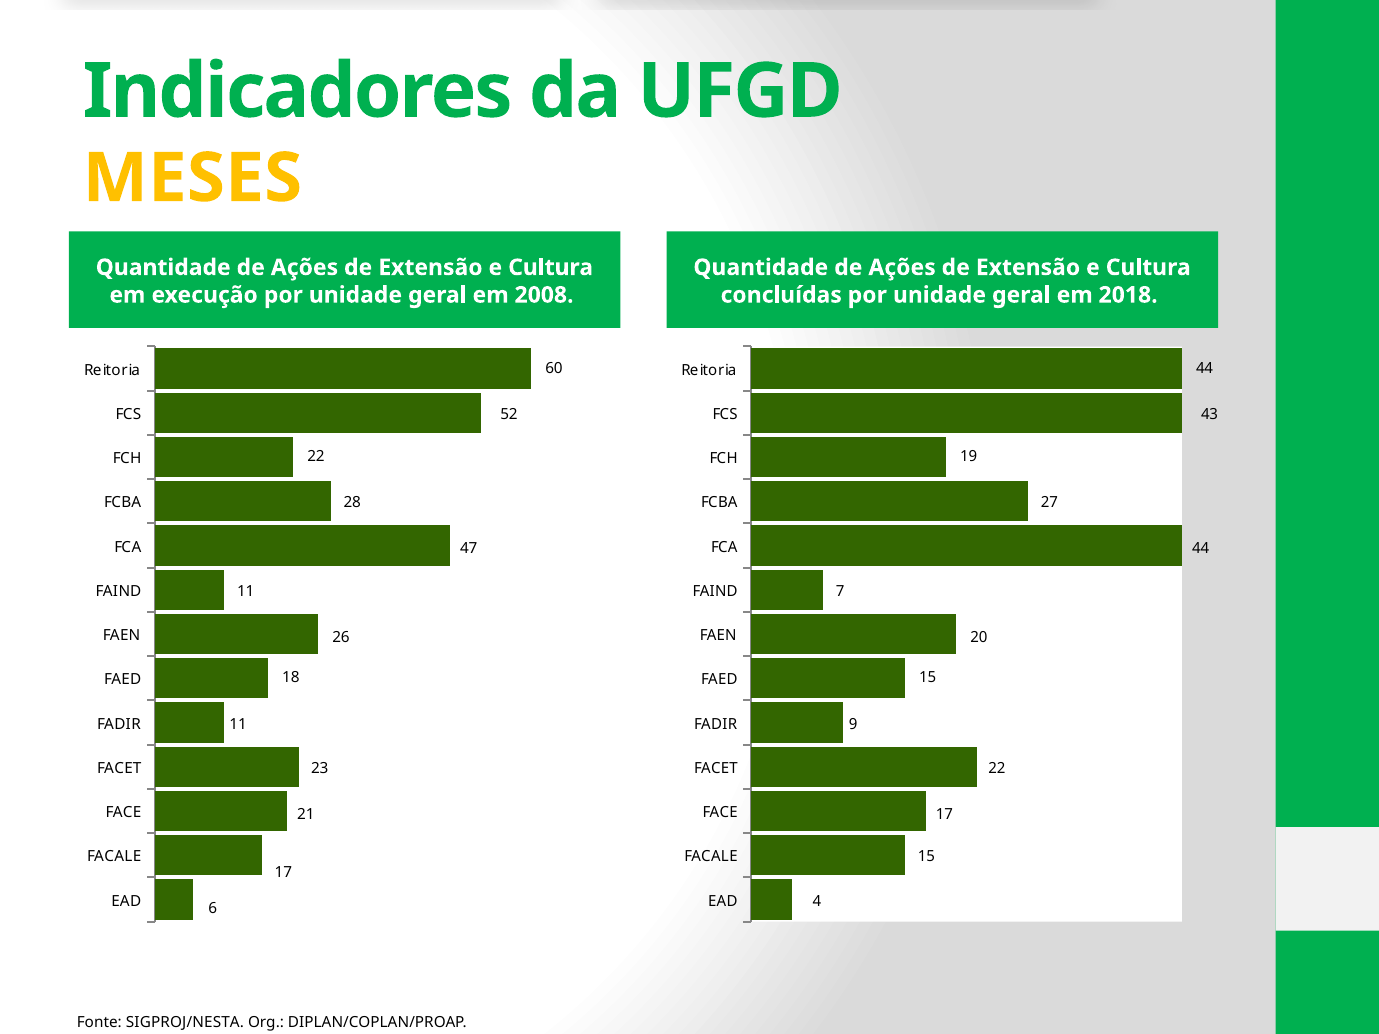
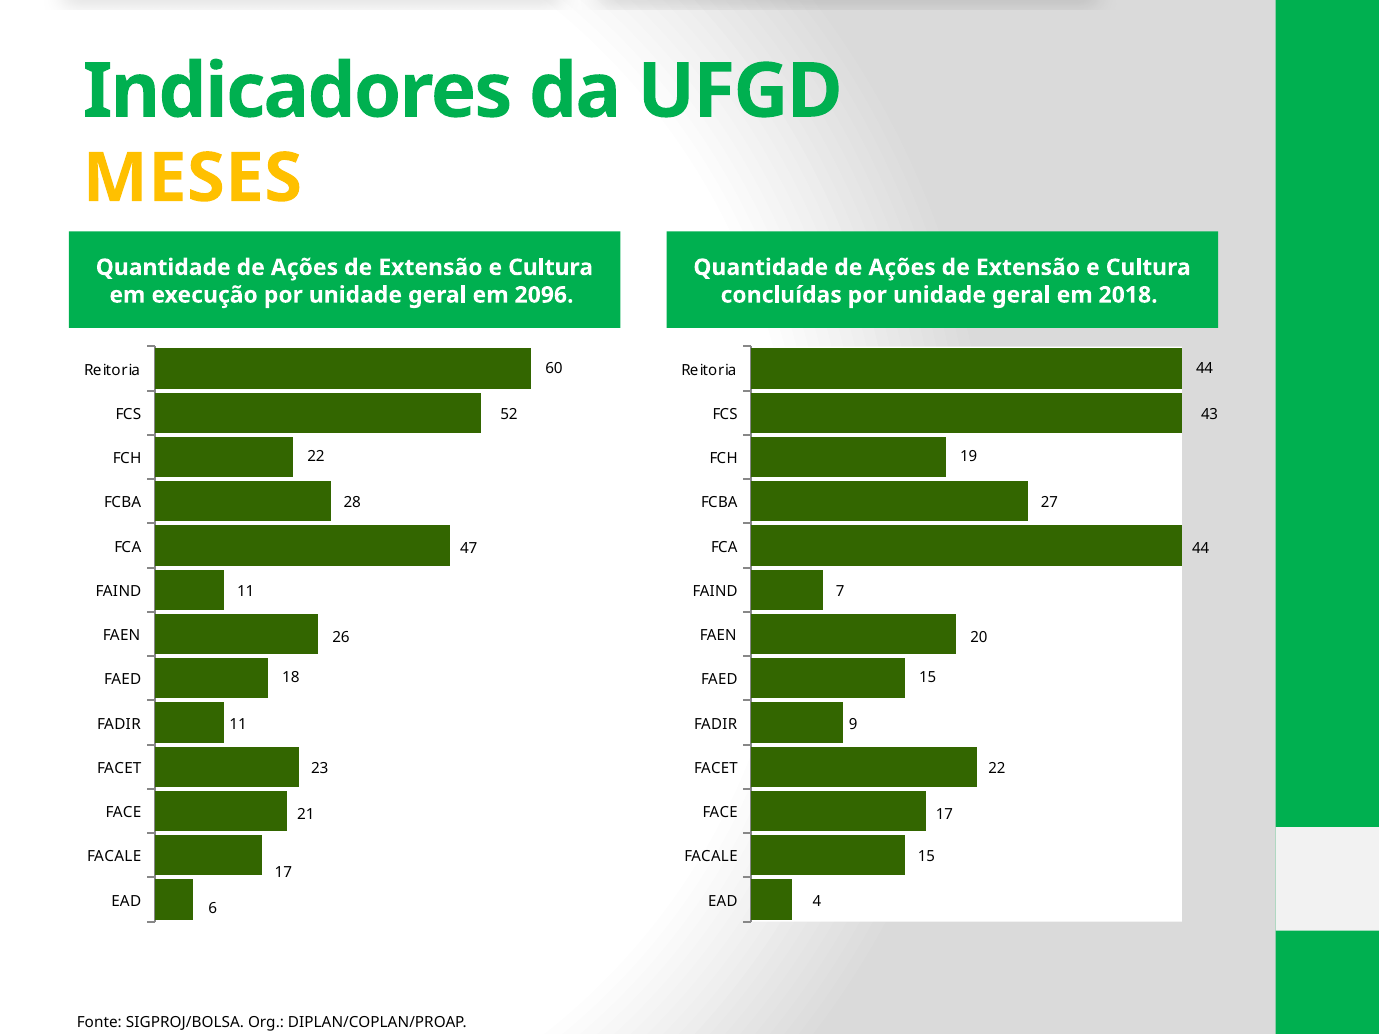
2008: 2008 -> 2096
SIGPROJ/NESTA: SIGPROJ/NESTA -> SIGPROJ/BOLSA
